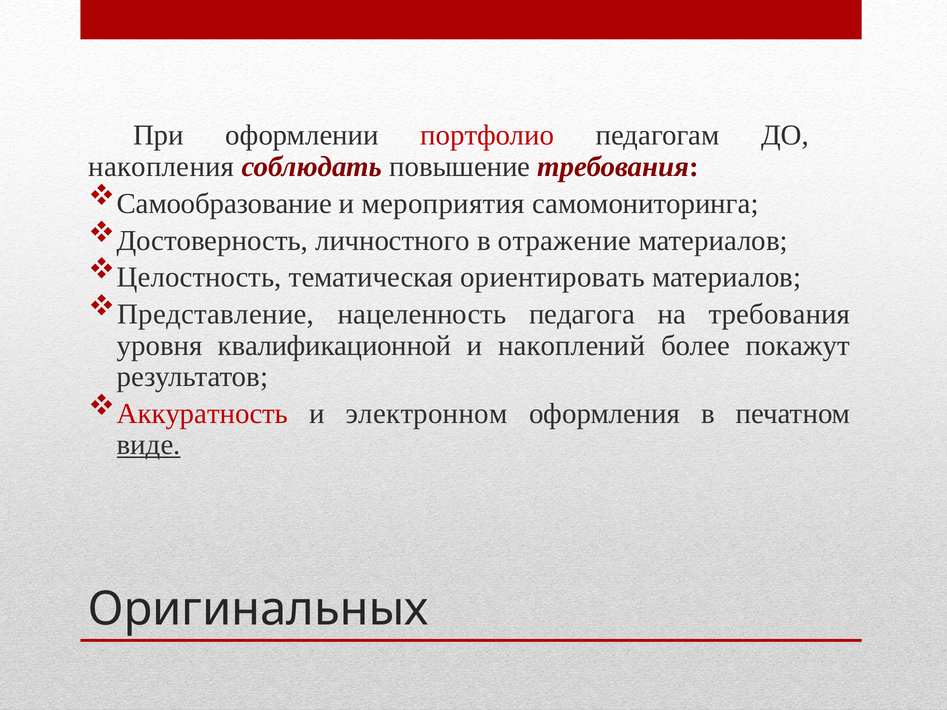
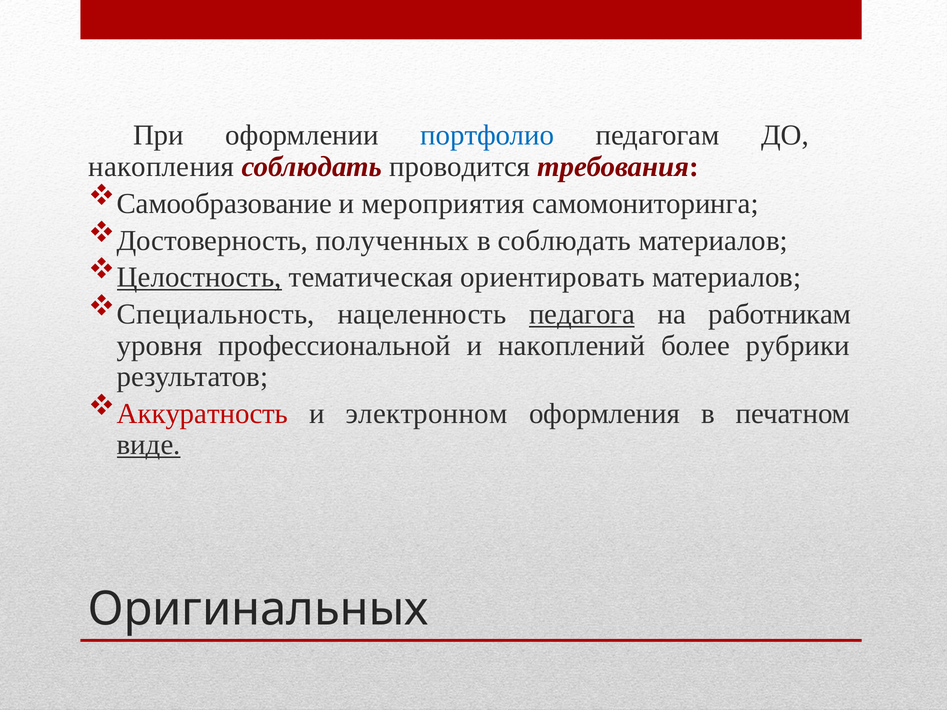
портфолио colour: red -> blue
повышение: повышение -> проводится
личностного: личностного -> полученных
в отражение: отражение -> соблюдать
Целостность underline: none -> present
Представление: Представление -> Специальность
педагога underline: none -> present
на требования: требования -> работникам
квалификационной: квалификационной -> профессиональной
покажут: покажут -> рубрики
